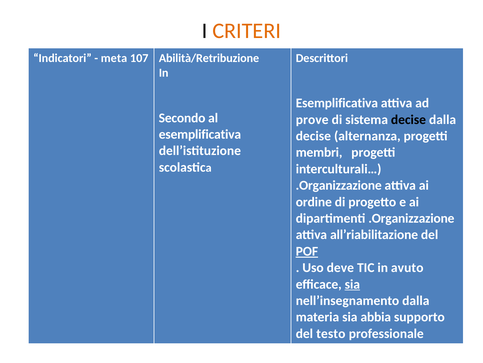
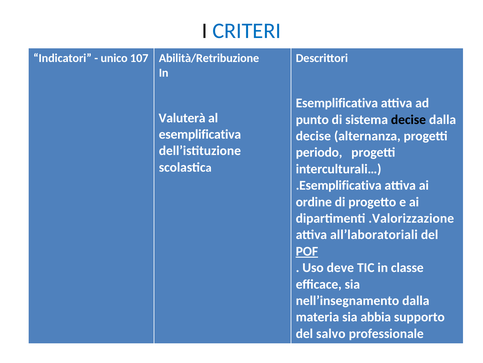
CRITERI colour: orange -> blue
meta: meta -> unico
Secondo: Secondo -> Valuterà
prove: prove -> punto
membri: membri -> periodo
.Organizzazione at (339, 185): .Organizzazione -> .Esemplificativa
dipartimenti .Organizzazione: .Organizzazione -> .Valorizzazione
all’riabilitazione: all’riabilitazione -> all’laboratoriali
avuto: avuto -> classe
sia at (352, 284) underline: present -> none
testo: testo -> salvo
